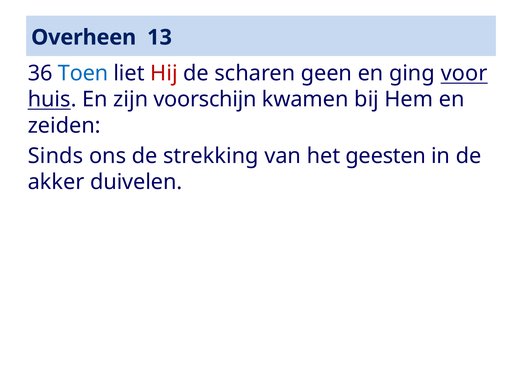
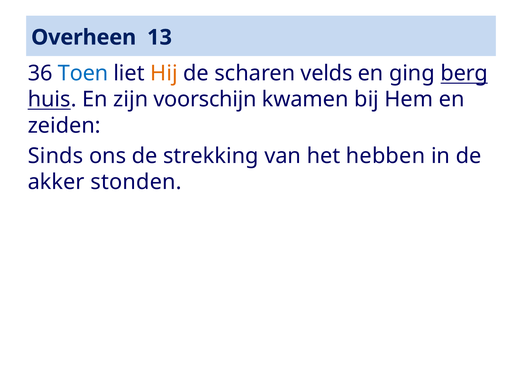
Hij colour: red -> orange
geen: geen -> velds
voor: voor -> berg
geesten: geesten -> hebben
duivelen: duivelen -> stonden
